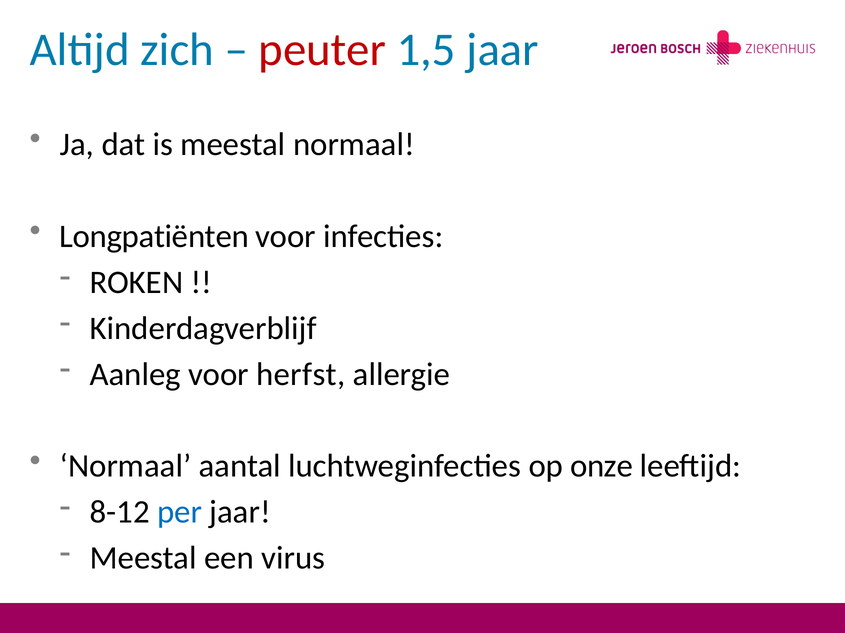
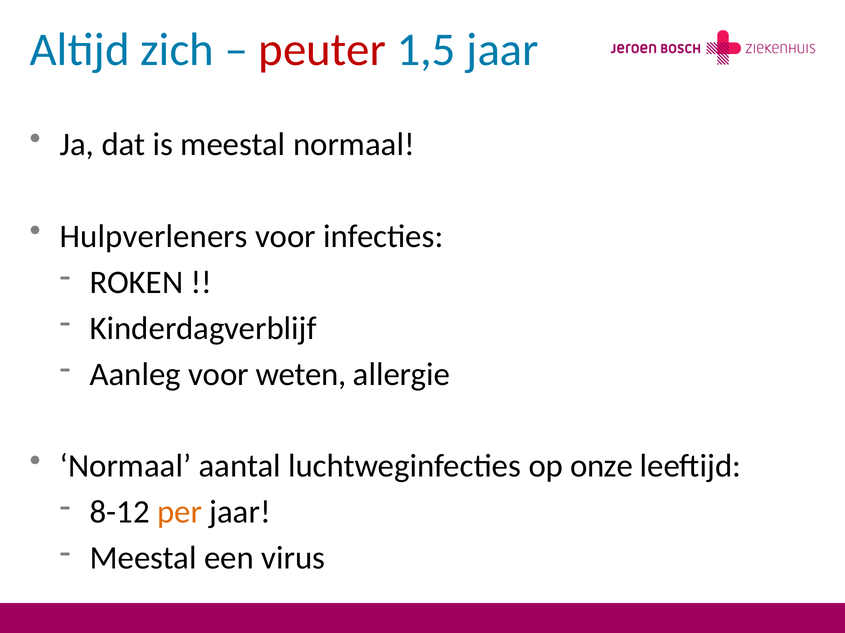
Longpatiënten: Longpatiënten -> Hulpverleners
herfst: herfst -> weten
per colour: blue -> orange
